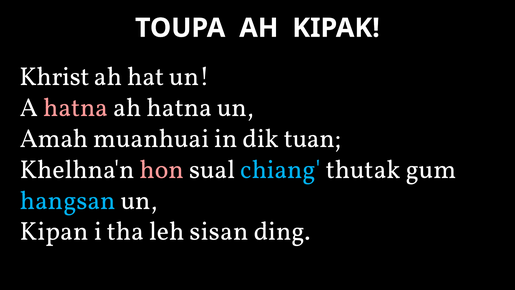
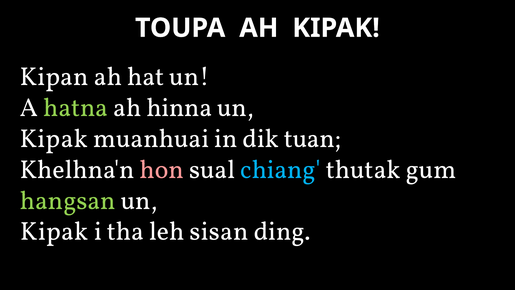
Khrist: Khrist -> Kipan
hatna at (76, 108) colour: pink -> light green
ah hatna: hatna -> hinna
Amah at (54, 139): Amah -> Kipak
hangsan colour: light blue -> light green
Kipan at (54, 231): Kipan -> Kipak
